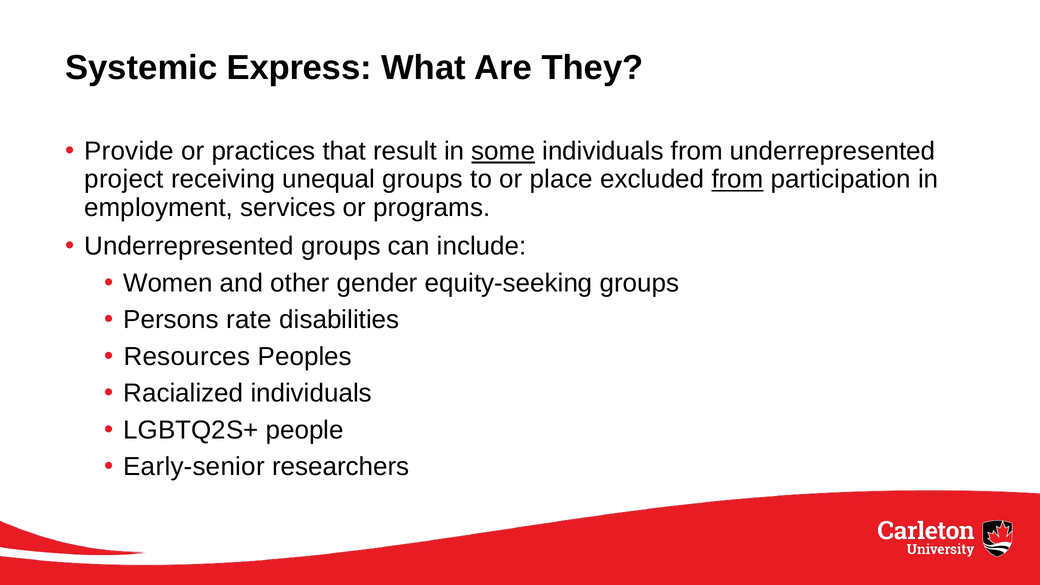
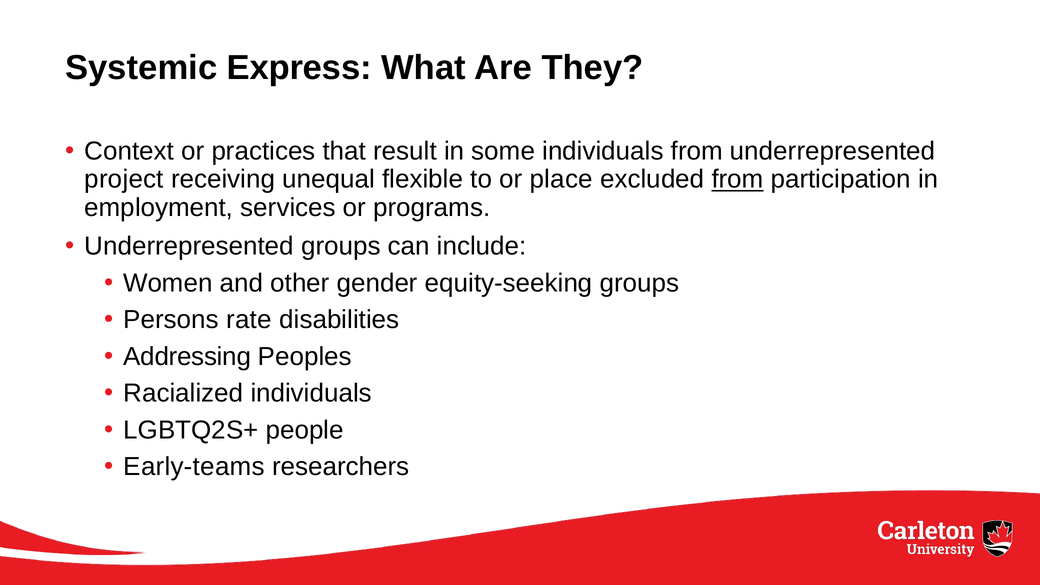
Provide: Provide -> Context
some underline: present -> none
unequal groups: groups -> flexible
Resources: Resources -> Addressing
Early-senior: Early-senior -> Early-teams
